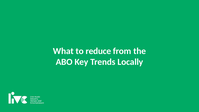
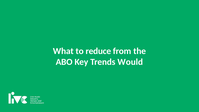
Locally: Locally -> Would
